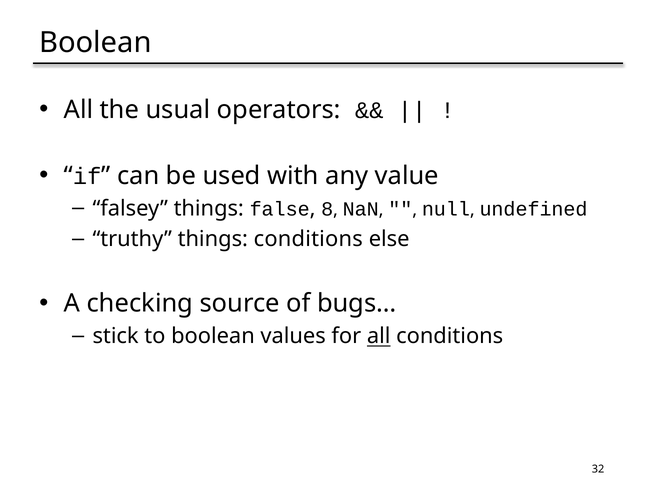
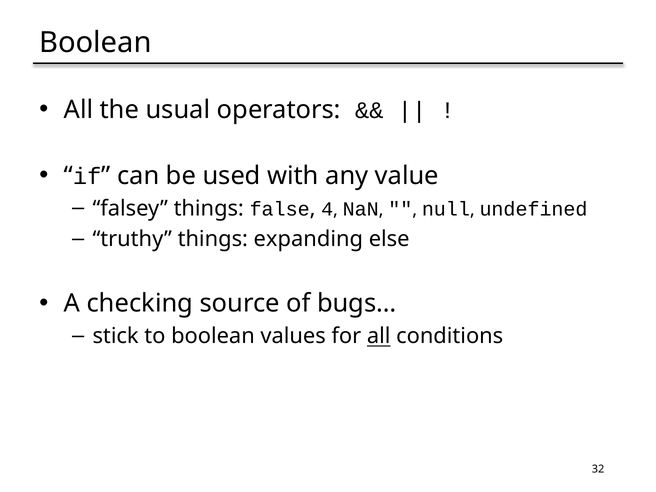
8: 8 -> 4
things conditions: conditions -> expanding
